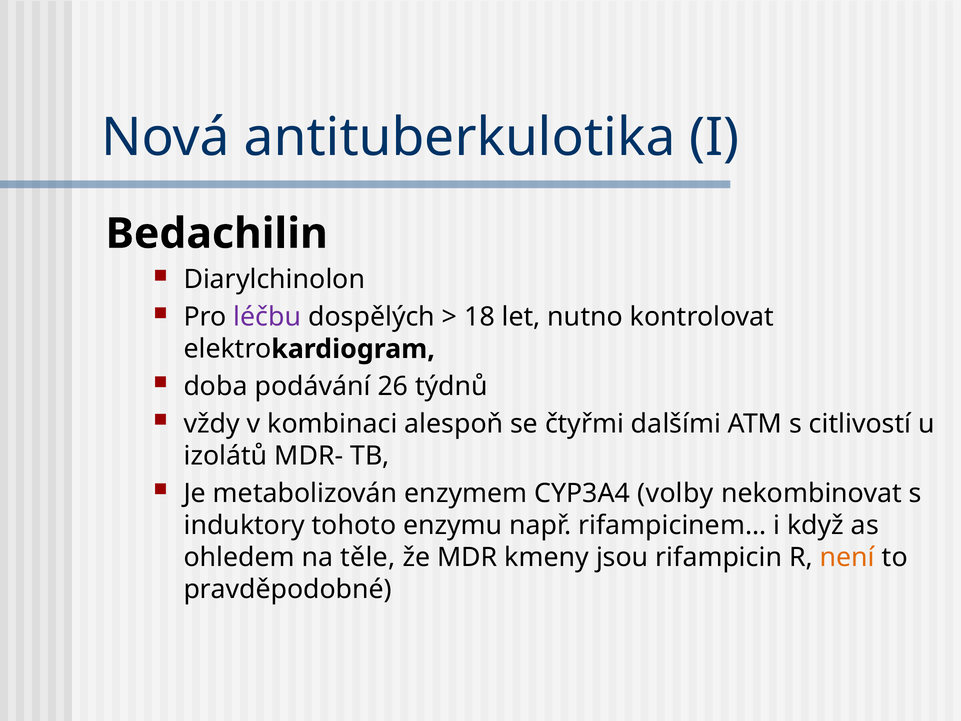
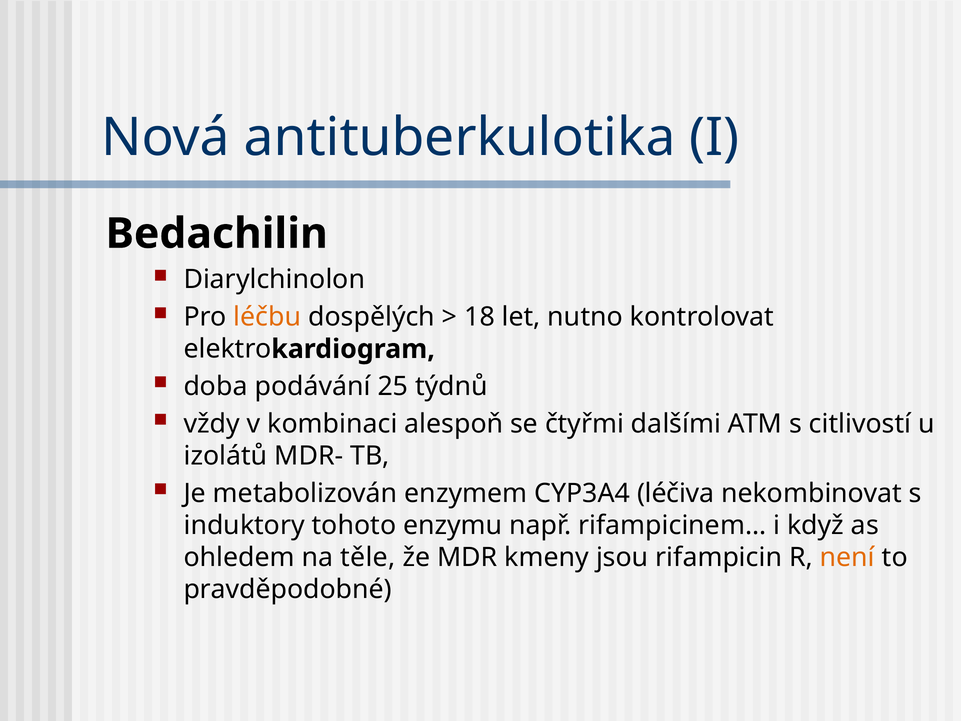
léčbu colour: purple -> orange
26: 26 -> 25
volby: volby -> léčiva
